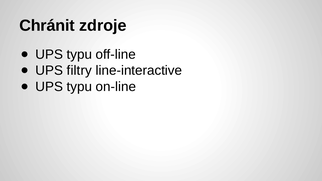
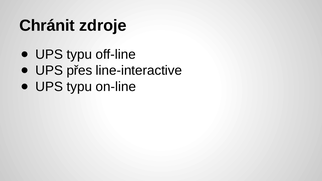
filtry: filtry -> přes
